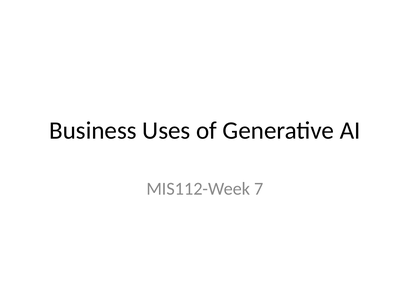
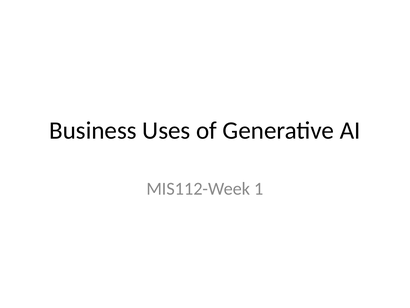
7: 7 -> 1
